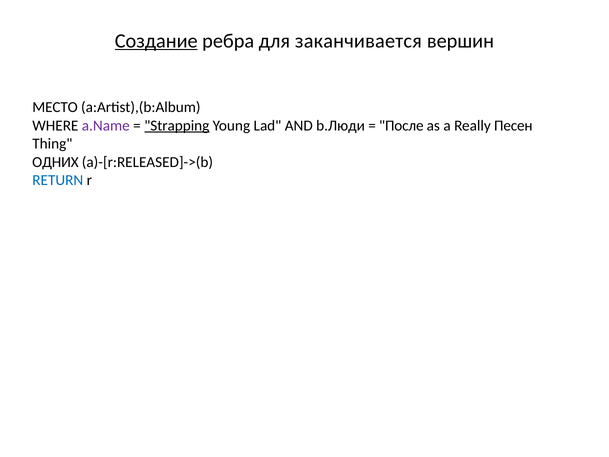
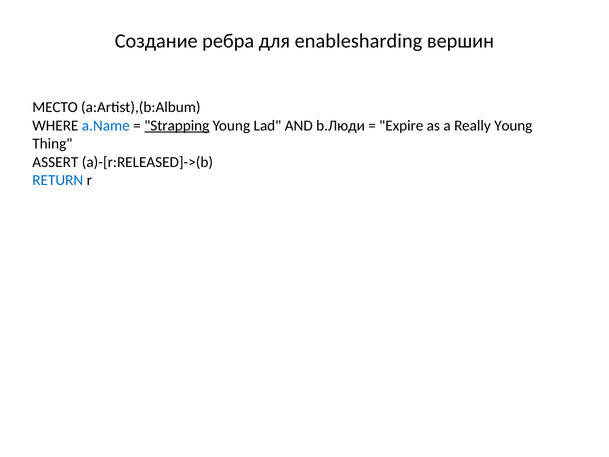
Создание underline: present -> none
заканчивается: заканчивается -> enablesharding
a.Name colour: purple -> blue
После: После -> Expire
Really Песен: Песен -> Young
ОДНИХ: ОДНИХ -> ASSERT
